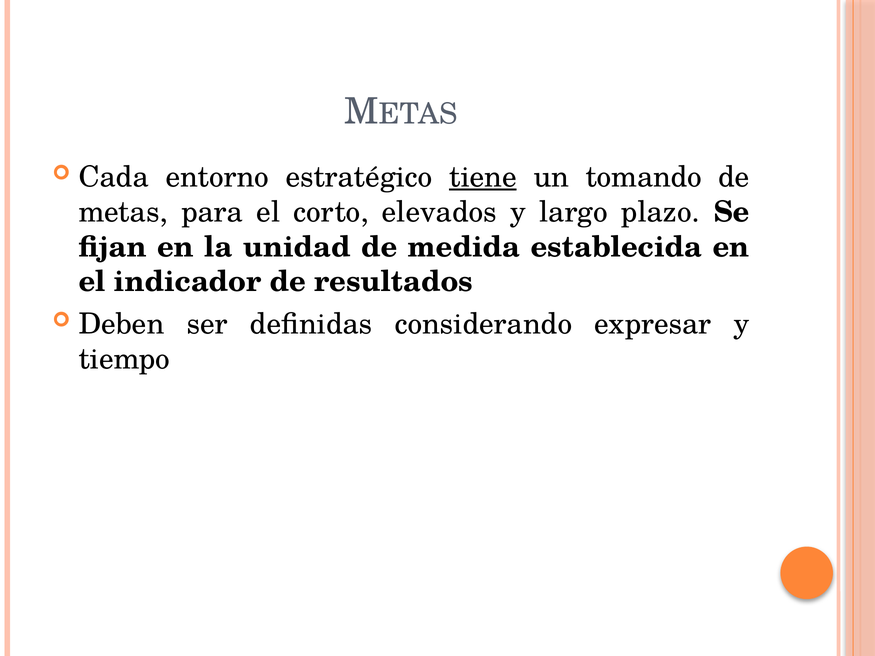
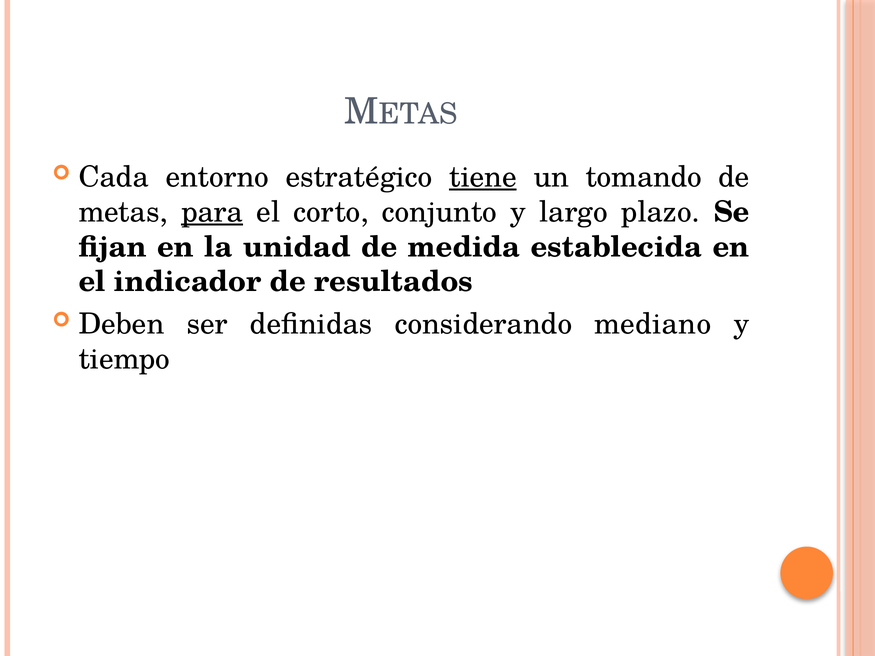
para underline: none -> present
elevados: elevados -> conjunto
expresar: expresar -> mediano
